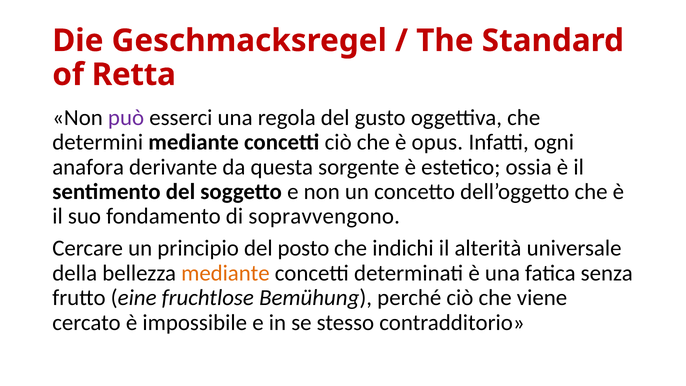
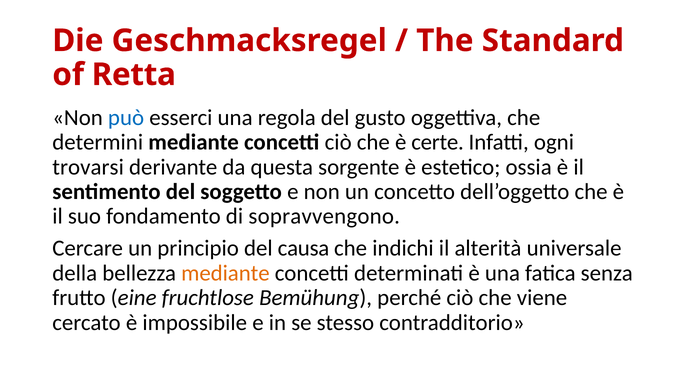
può colour: purple -> blue
opus: opus -> certe
anafora: anafora -> trovarsi
posto: posto -> causa
